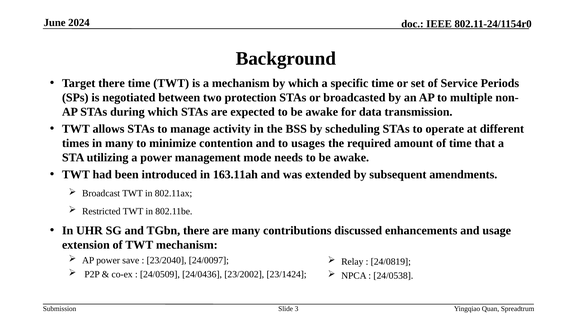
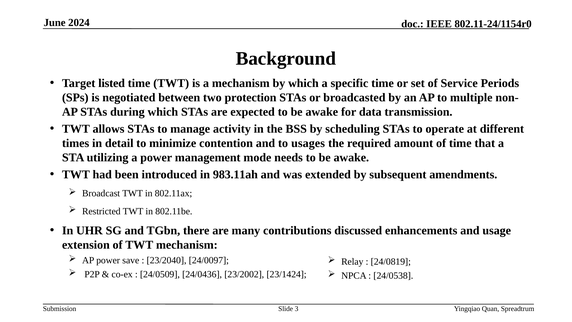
Target there: there -> listed
in many: many -> detail
163.11ah: 163.11ah -> 983.11ah
